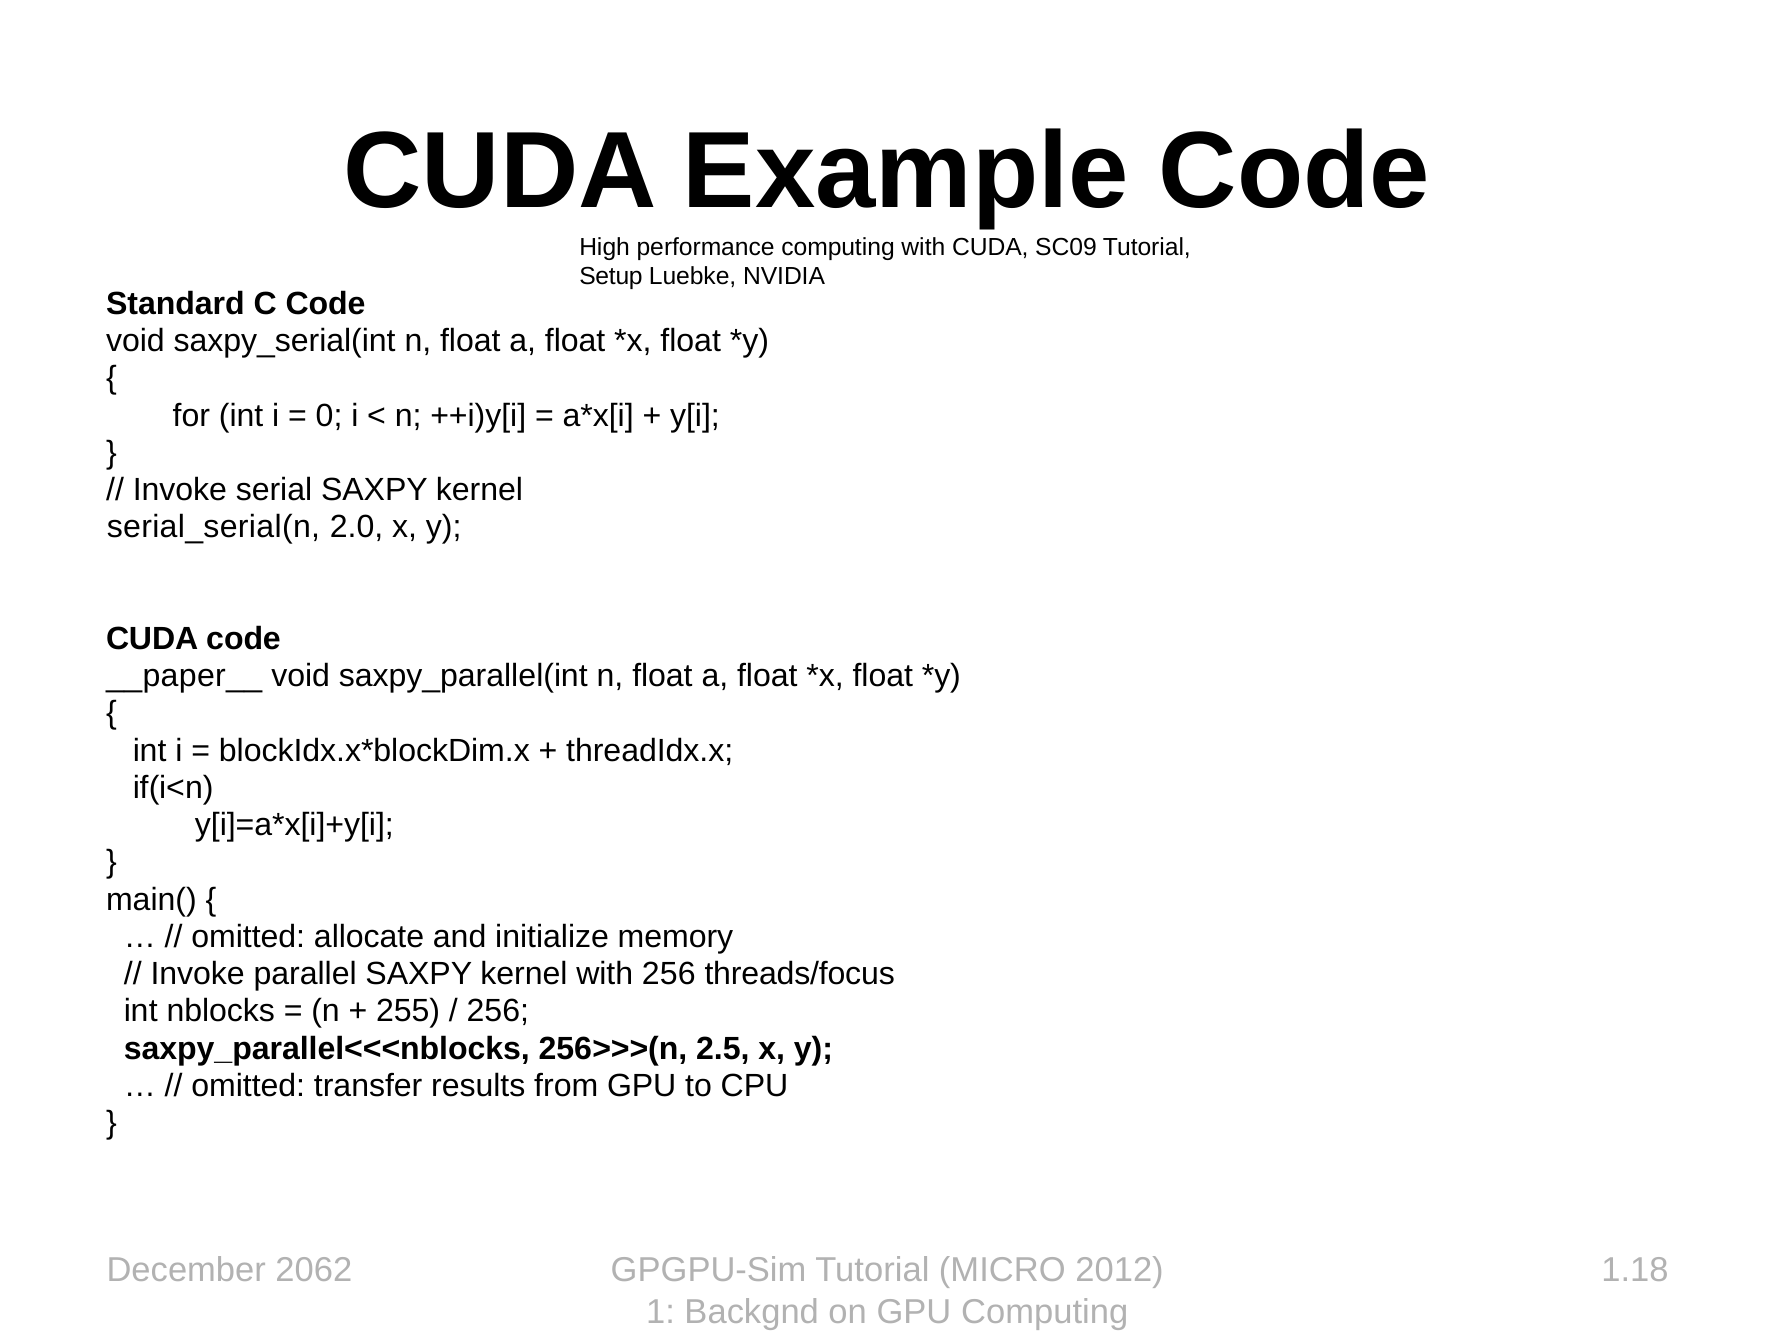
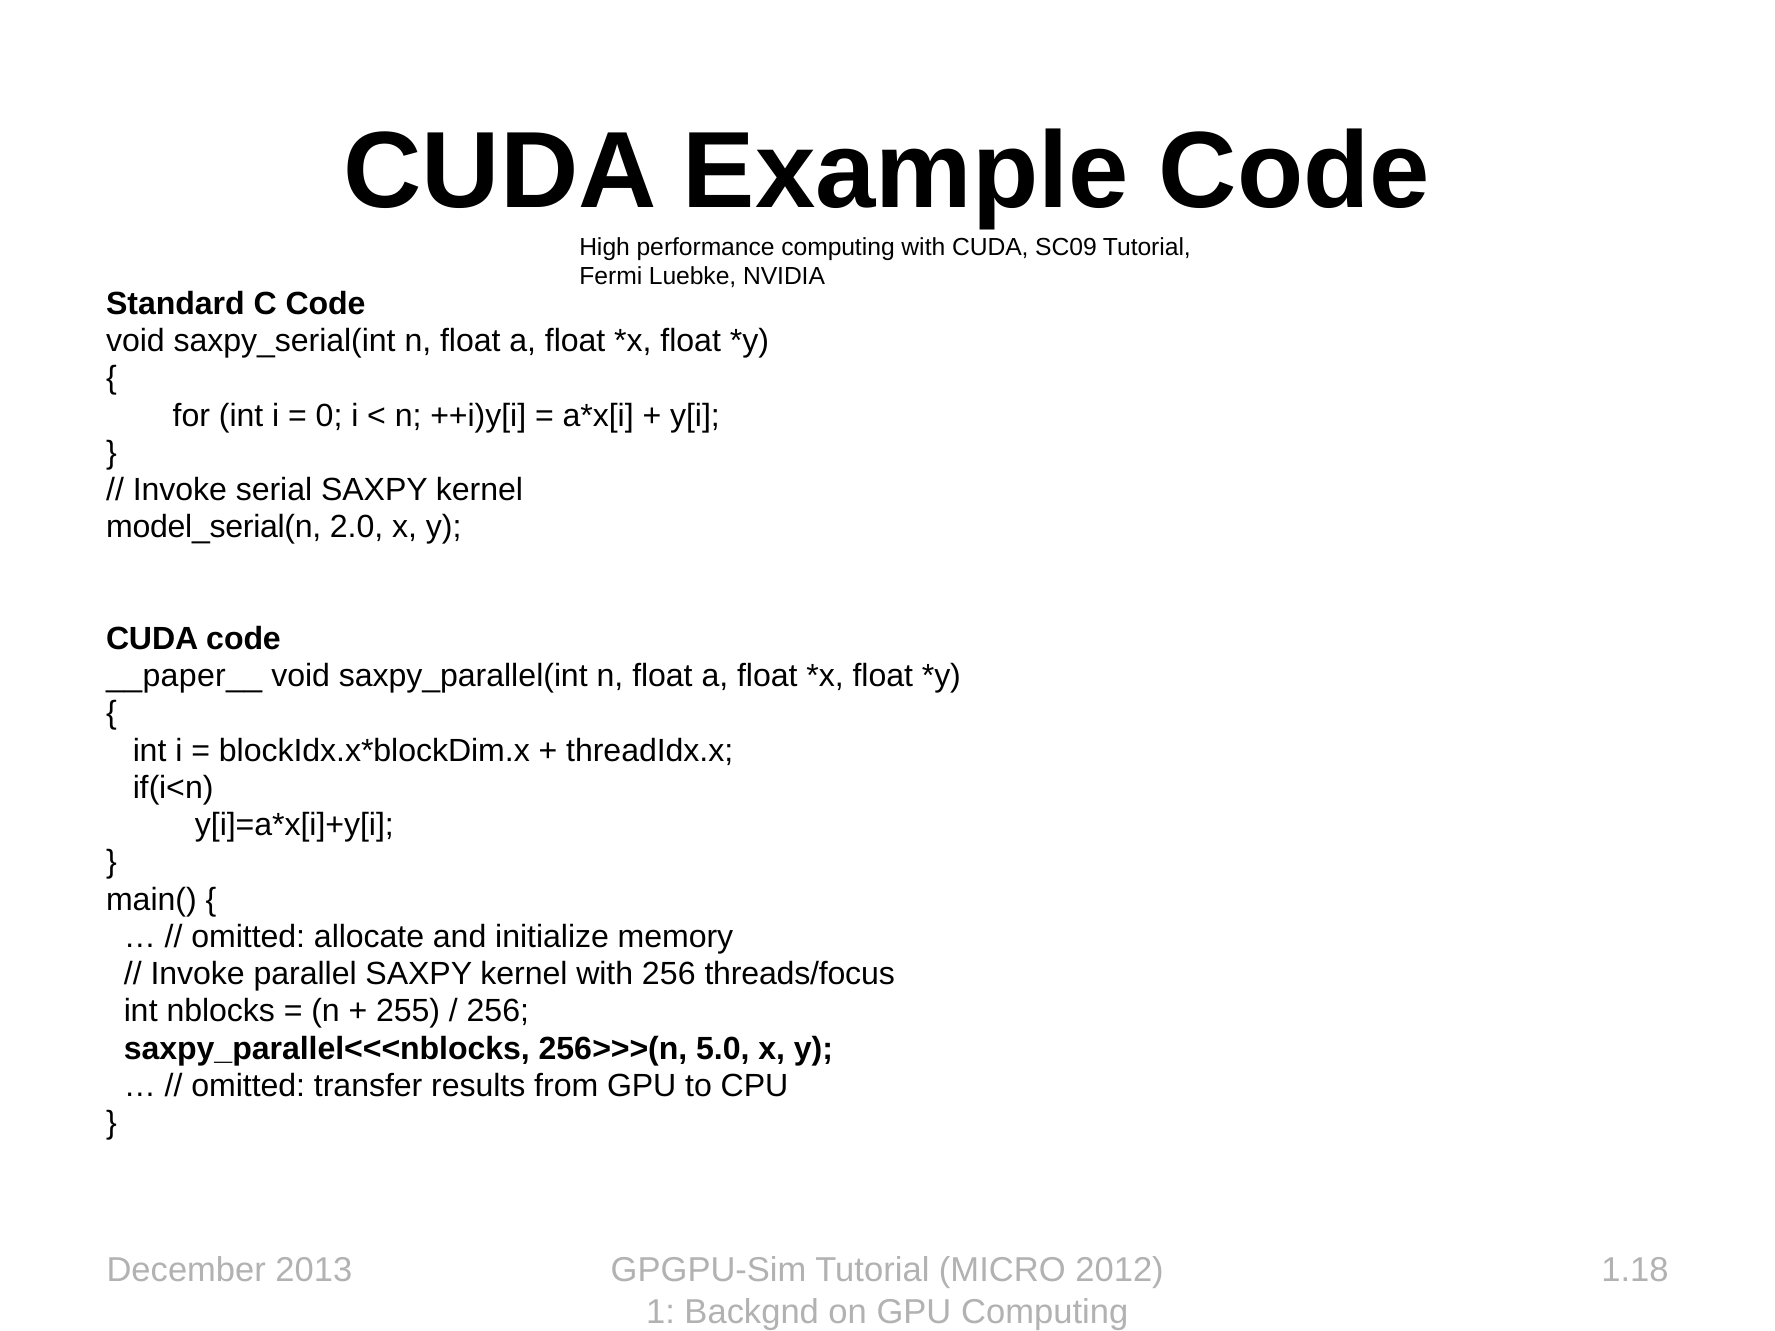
Setup: Setup -> Fermi
serial_serial(n: serial_serial(n -> model_serial(n
2.5: 2.5 -> 5.0
2062: 2062 -> 2013
